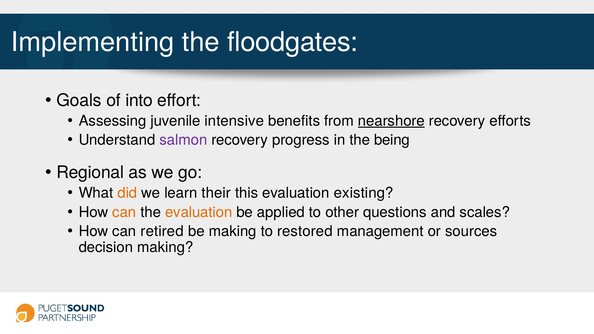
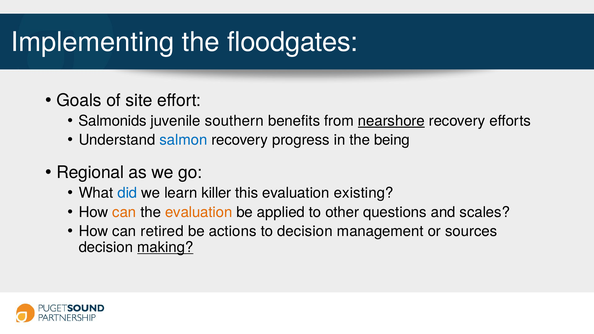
into: into -> site
Assessing: Assessing -> Salmonids
intensive: intensive -> southern
salmon colour: purple -> blue
did colour: orange -> blue
their: their -> killer
be making: making -> actions
to restored: restored -> decision
making at (165, 247) underline: none -> present
